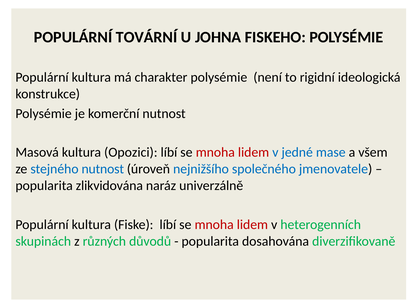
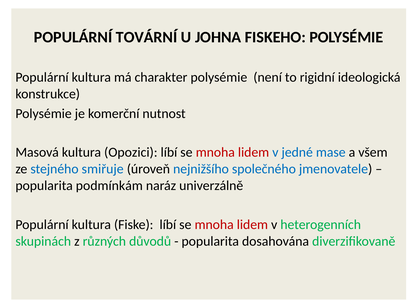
stejného nutnost: nutnost -> smiřuje
zlikvidována: zlikvidována -> podmínkám
